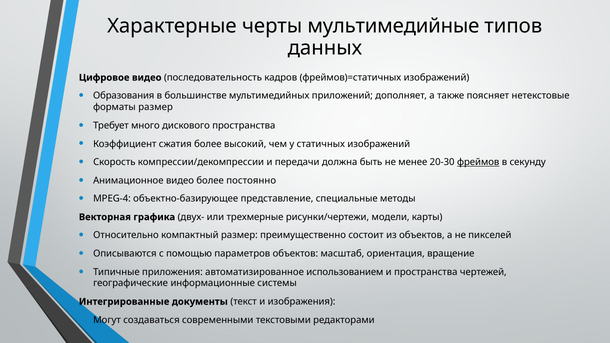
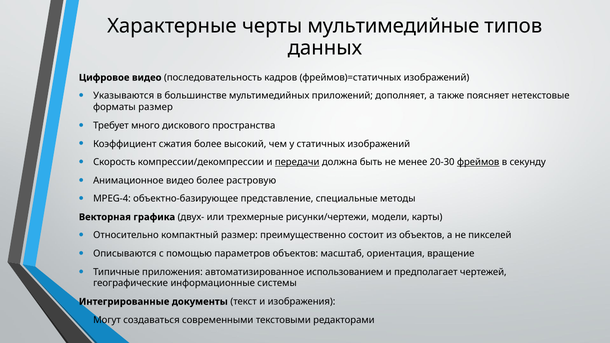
Образования: Образования -> Указываются
передачи underline: none -> present
постоянно: постоянно -> растровую
и пространства: пространства -> предполагает
